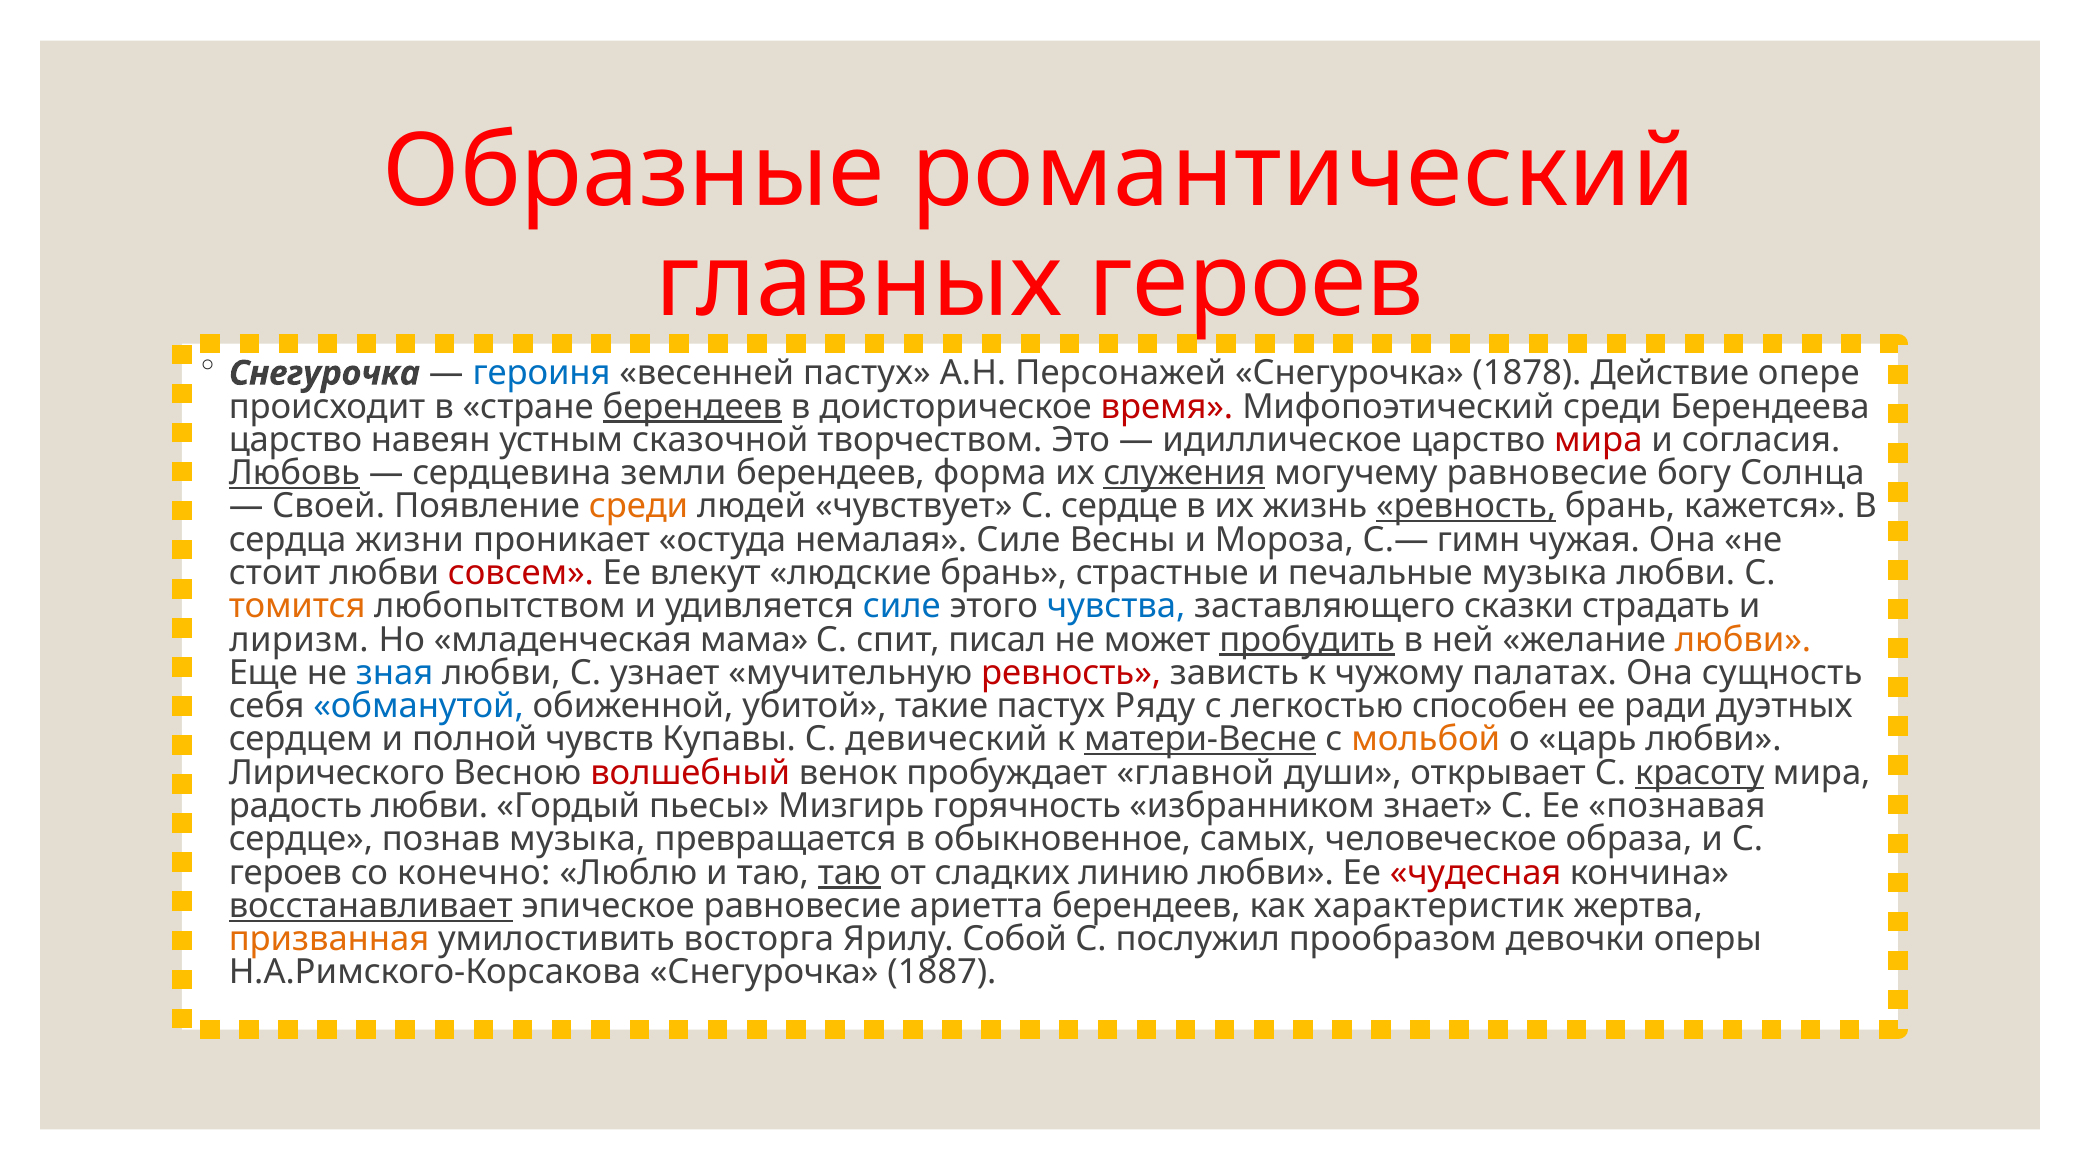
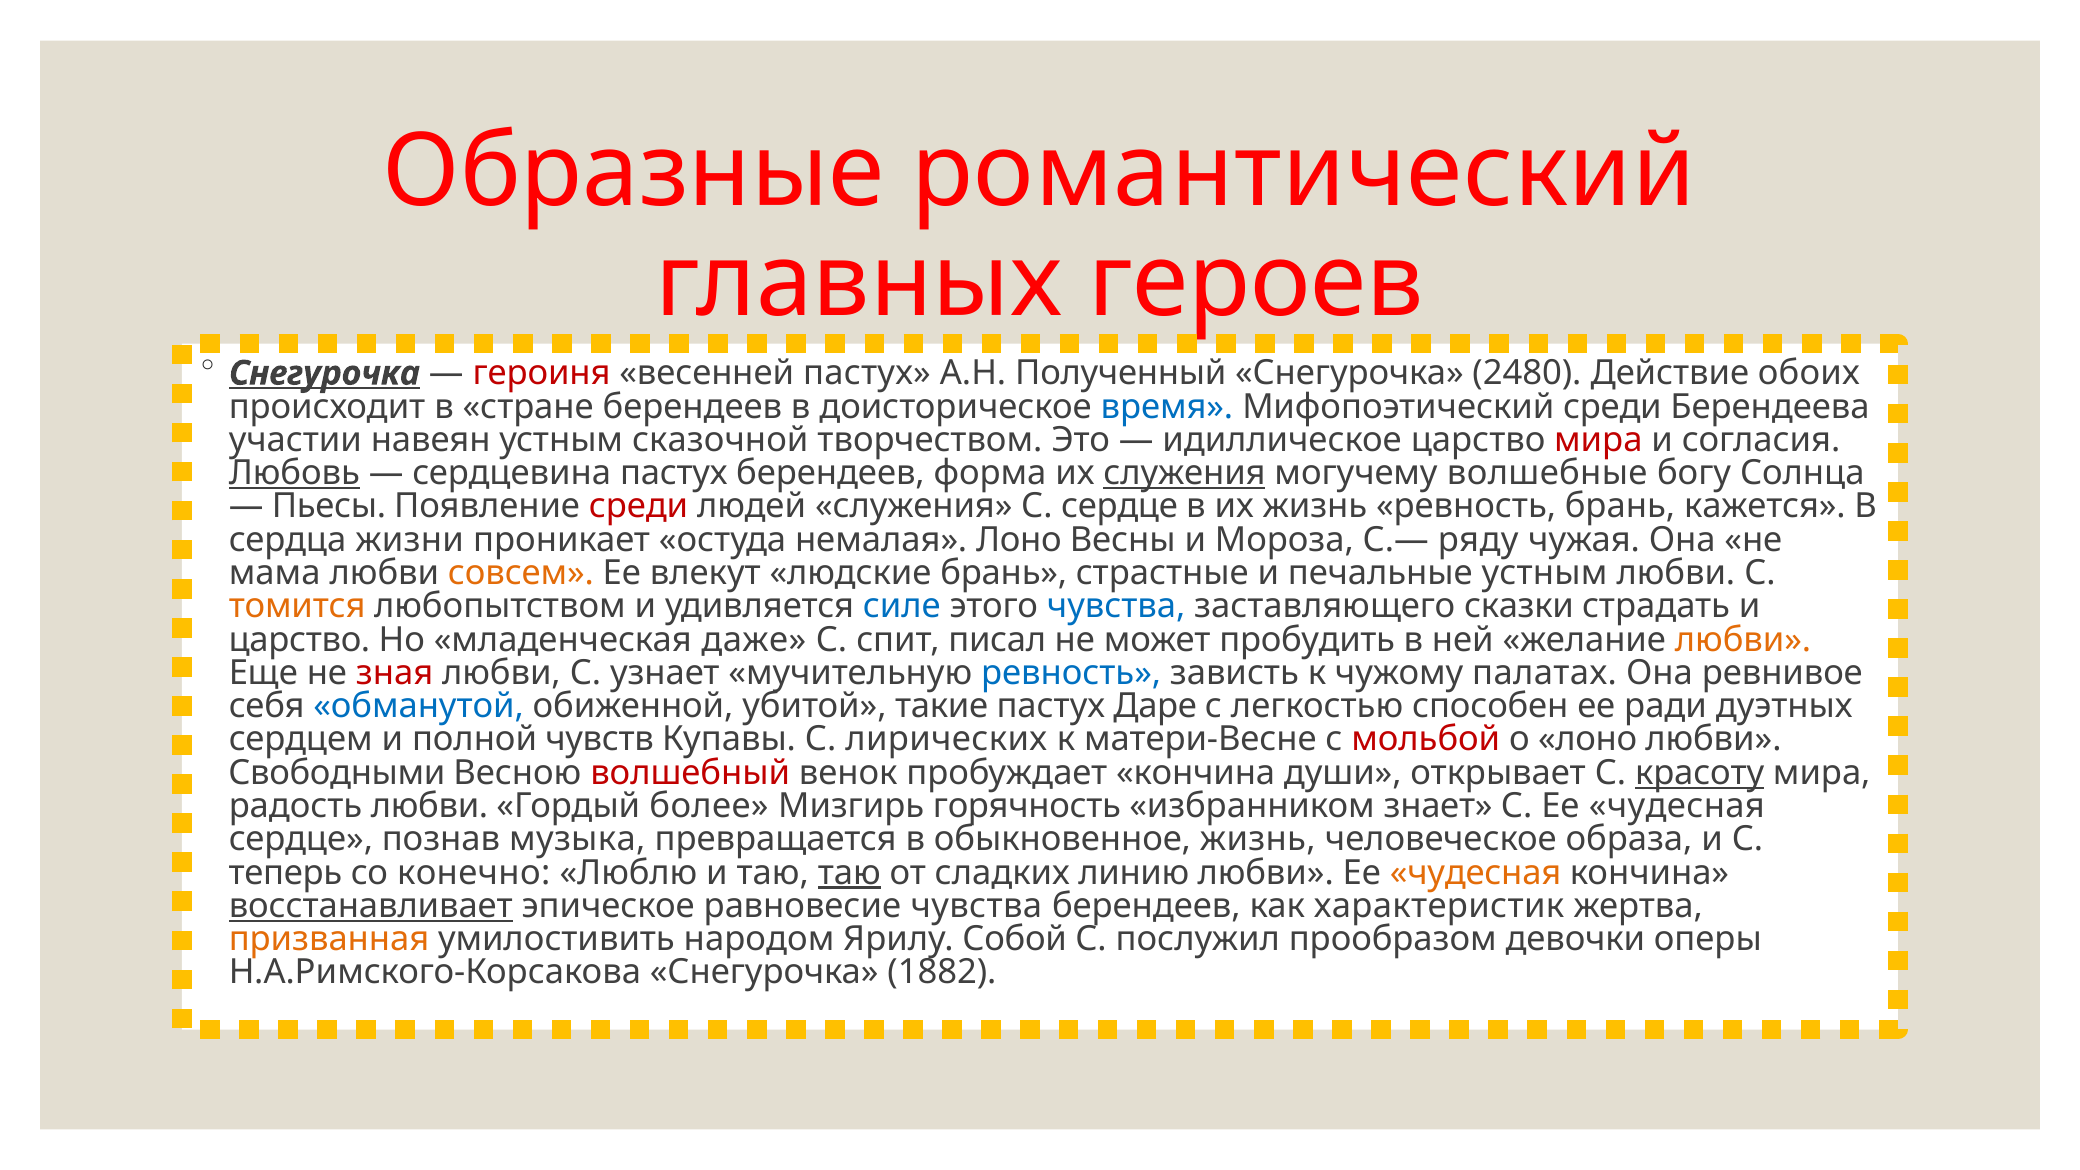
Снегурочка at (324, 373) underline: none -> present
героиня colour: blue -> red
Персонажей: Персонажей -> Полученный
1878: 1878 -> 2480
опере: опере -> обоих
берендеев at (692, 407) underline: present -> none
время colour: red -> blue
царство at (295, 440): царство -> участии
сердцевина земли: земли -> пастух
могучему равновесие: равновесие -> волшебные
Своей: Своей -> Пьесы
среди at (639, 506) colour: orange -> red
людей чувствует: чувствует -> служения
ревность at (1466, 506) underline: present -> none
немалая Силе: Силе -> Лоно
гимн: гимн -> ряду
стоит: стоит -> мама
совсем colour: red -> orange
печальные музыка: музыка -> устным
лиризм at (299, 640): лиризм -> царство
мама: мама -> даже
пробудить underline: present -> none
зная colour: blue -> red
ревность at (1071, 673) colour: red -> blue
сущность: сущность -> ревнивое
Ряду: Ряду -> Даре
девический: девический -> лирических
матери-Весне underline: present -> none
мольбой colour: orange -> red
о царь: царь -> лоно
Лирического: Лирического -> Свободными
пробуждает главной: главной -> кончина
пьесы: пьесы -> более
С Ее познавая: познавая -> чудесная
обыкновенное самых: самых -> жизнь
героев at (285, 873): героев -> теперь
чудесная at (1476, 873) colour: red -> orange
равновесие ариетта: ариетта -> чувства
восторга: восторга -> народом
1887: 1887 -> 1882
